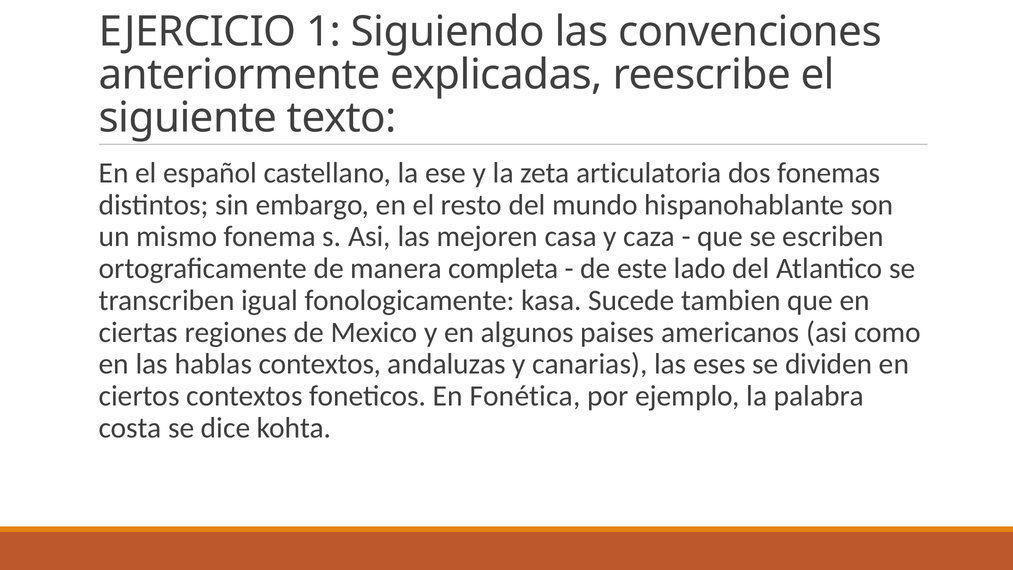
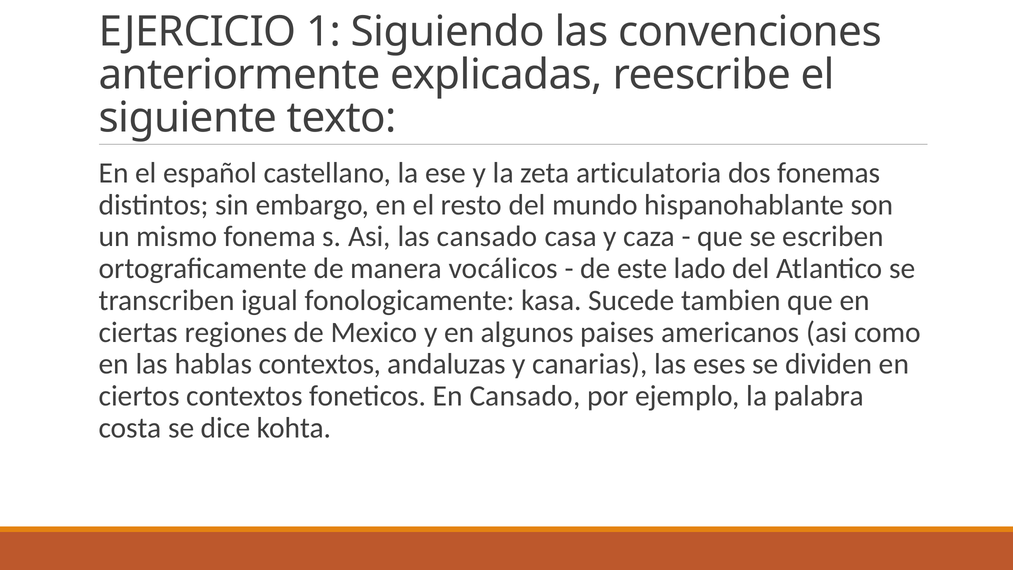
las mejoren: mejoren -> cansado
completa: completa -> vocálicos
En Fonética: Fonética -> Cansado
